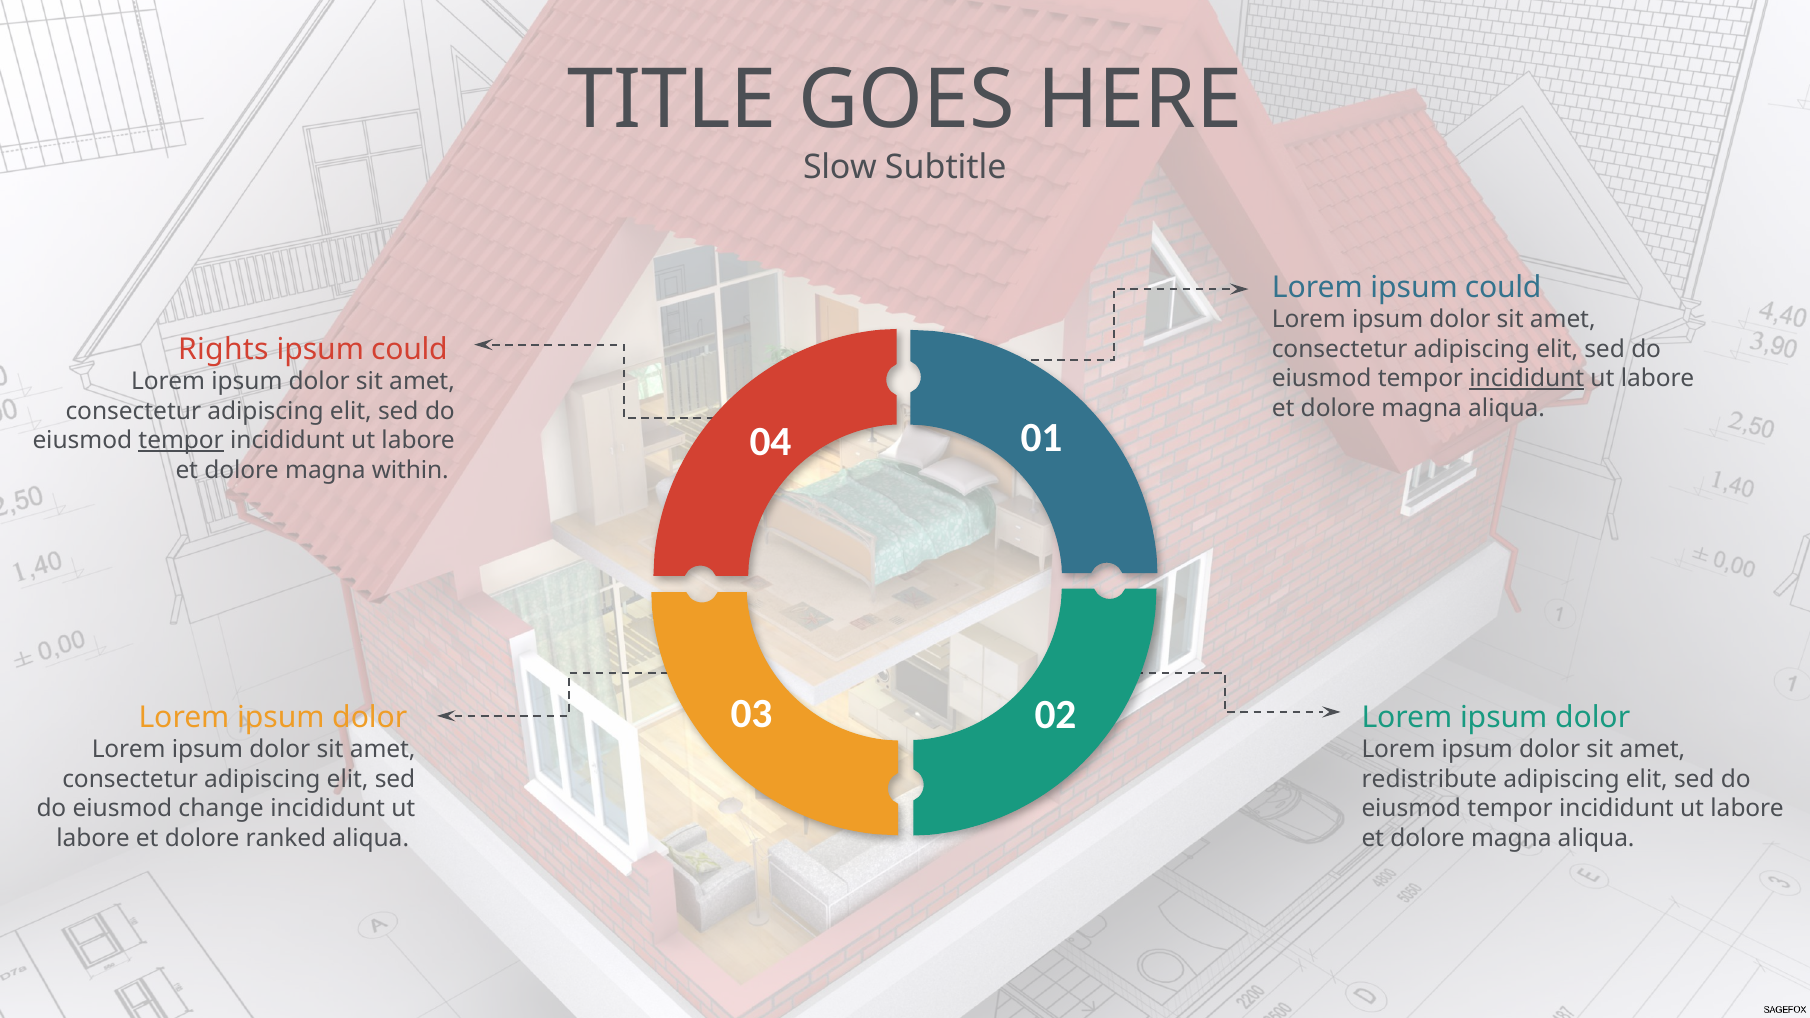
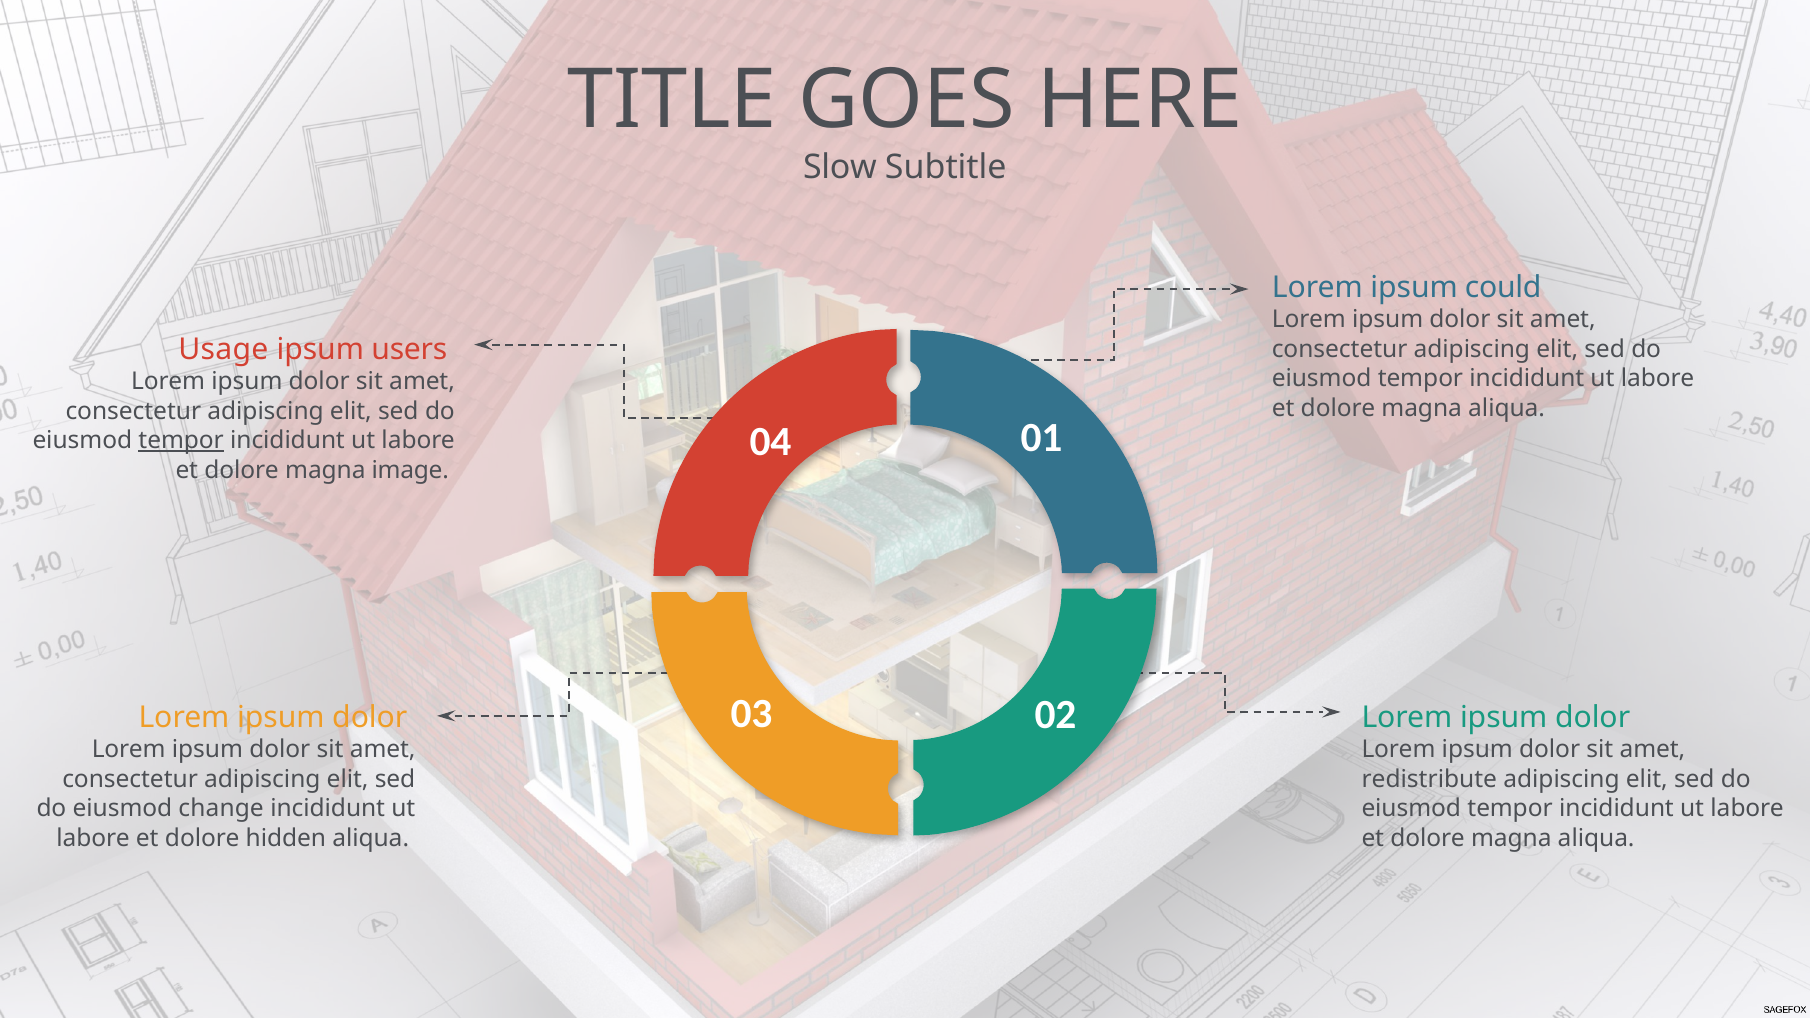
Rights: Rights -> Usage
could at (409, 349): could -> users
incididunt at (1527, 379) underline: present -> none
within: within -> image
ranked: ranked -> hidden
